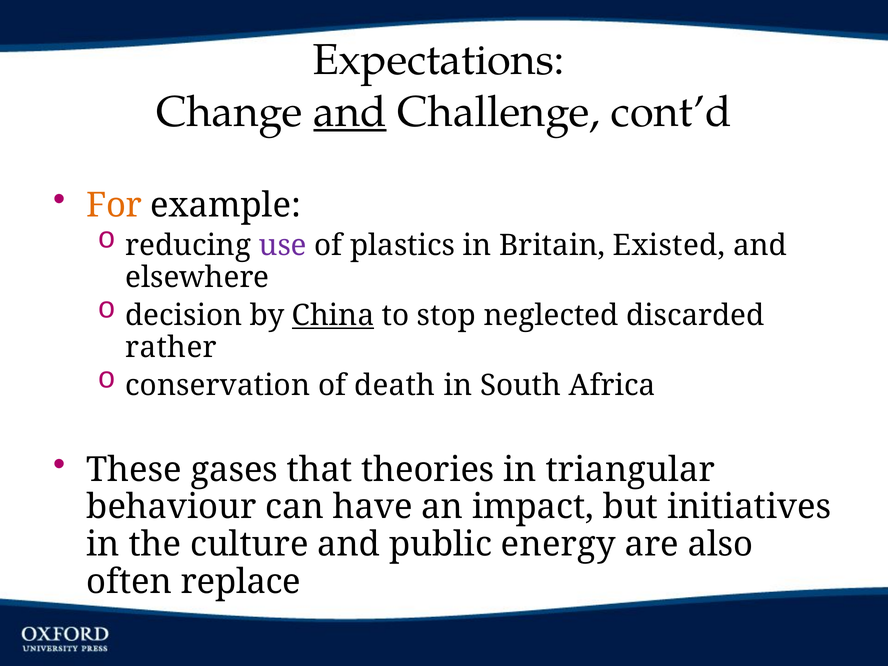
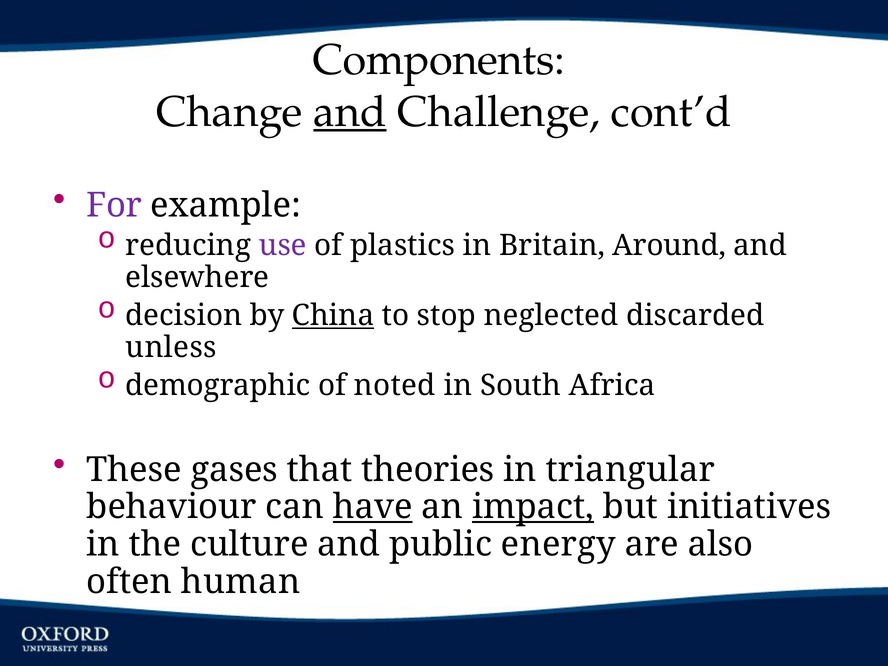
Expectations: Expectations -> Components
For colour: orange -> purple
Existed: Existed -> Around
rather: rather -> unless
conservation: conservation -> demographic
death: death -> noted
have underline: none -> present
impact underline: none -> present
replace: replace -> human
